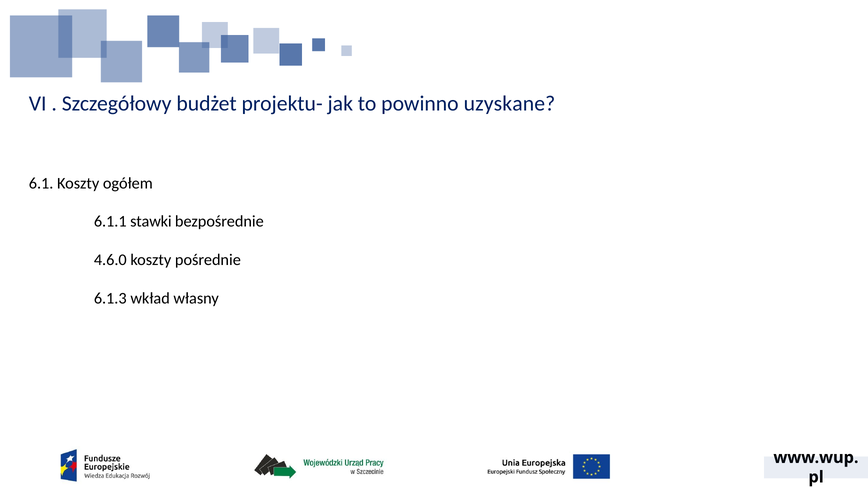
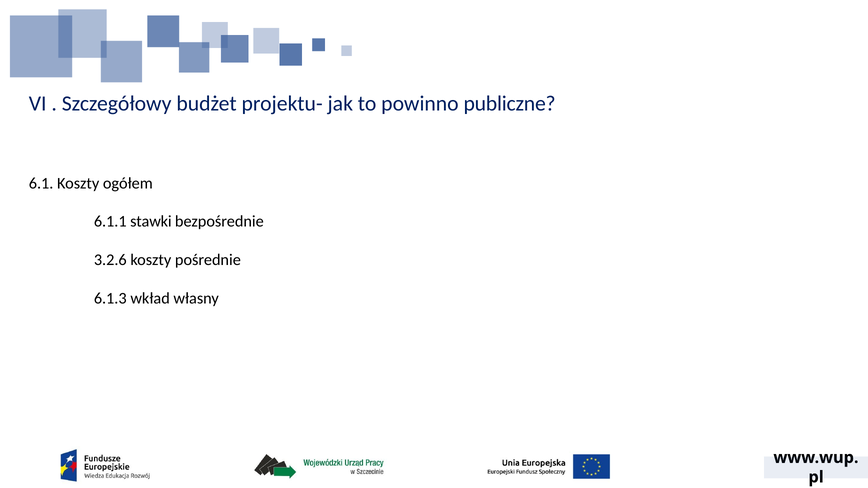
uzyskane: uzyskane -> publiczne
4.6.0: 4.6.0 -> 3.2.6
